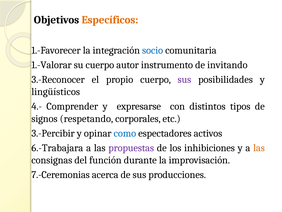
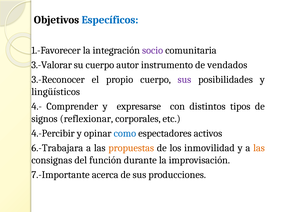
Específicos colour: orange -> blue
socio colour: blue -> purple
1.-Valorar: 1.-Valorar -> 3.-Valorar
invitando: invitando -> vendados
respetando: respetando -> reflexionar
3.-Percibir: 3.-Percibir -> 4.-Percibir
propuestas colour: purple -> orange
inhibiciones: inhibiciones -> inmovilidad
7.-Ceremonias: 7.-Ceremonias -> 7.-Importante
